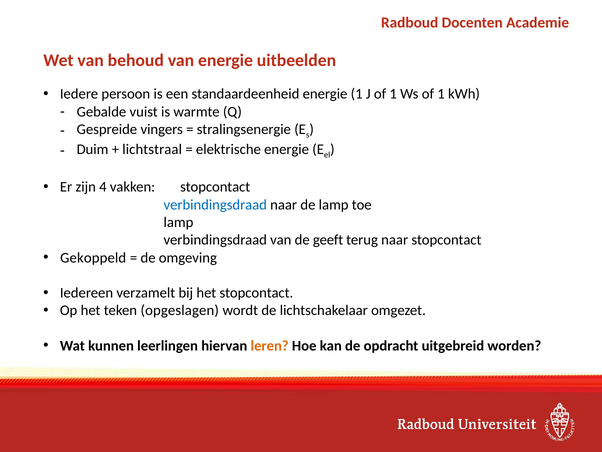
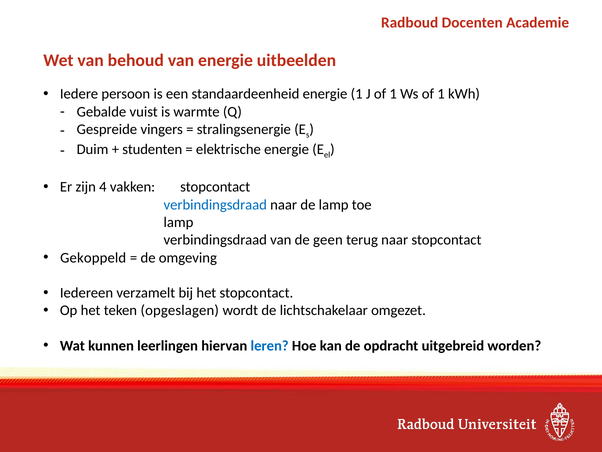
lichtstraal: lichtstraal -> studenten
geeft: geeft -> geen
leren colour: orange -> blue
